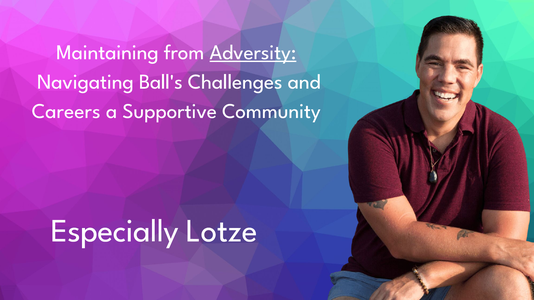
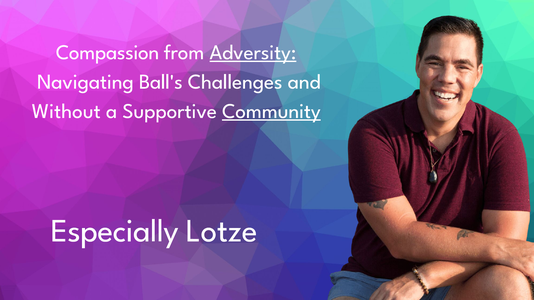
Maintaining: Maintaining -> Compassion
Careers: Careers -> Without
Community underline: none -> present
